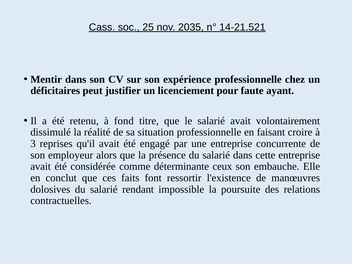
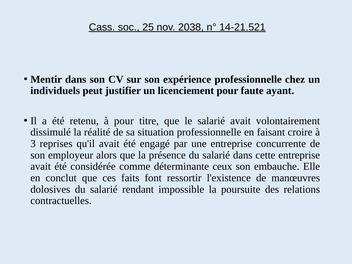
2035: 2035 -> 2038
déficitaires: déficitaires -> individuels
à fond: fond -> pour
